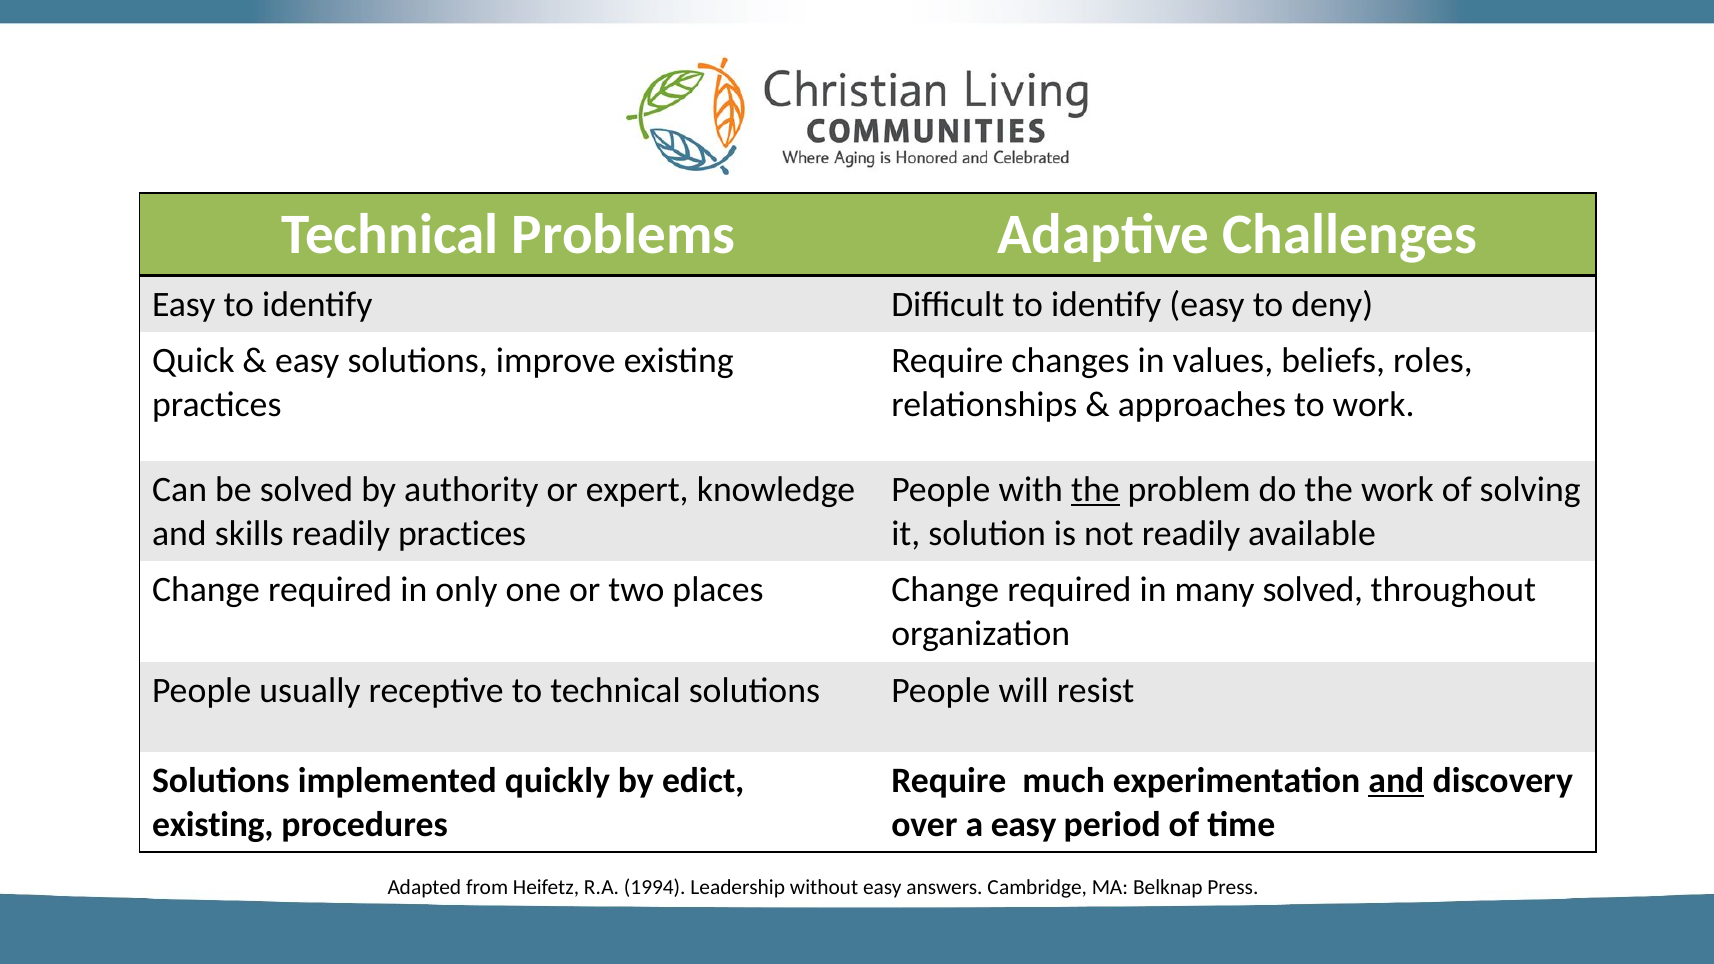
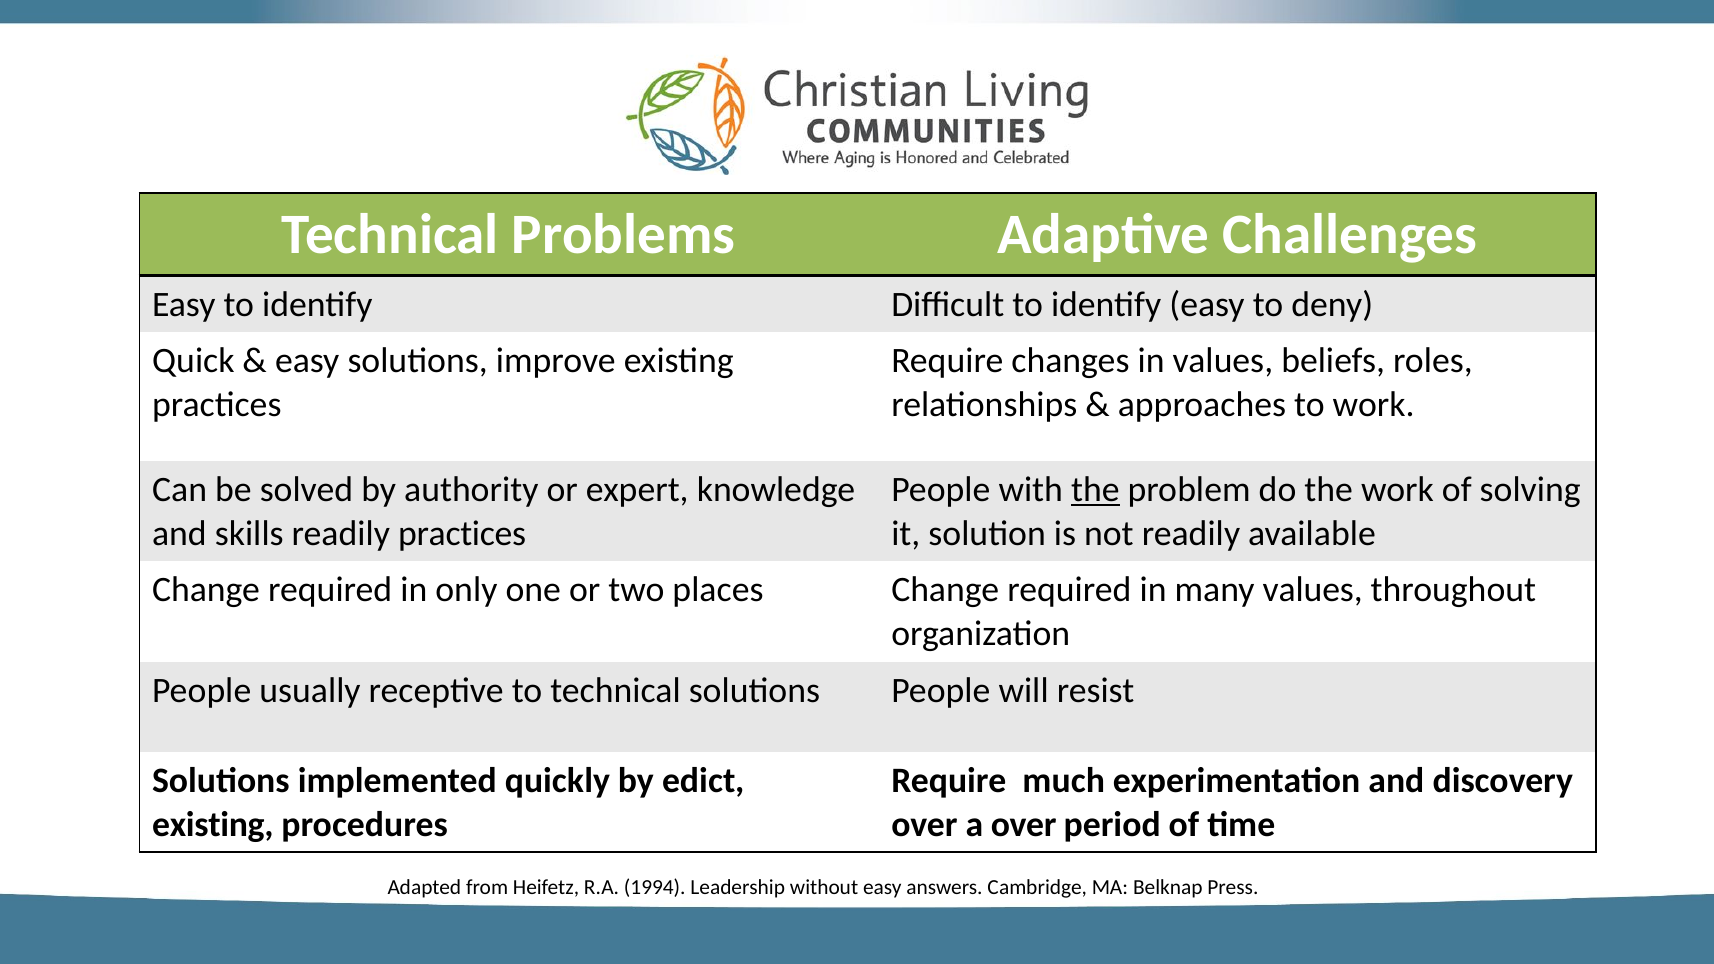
many solved: solved -> values
and at (1396, 781) underline: present -> none
a easy: easy -> over
